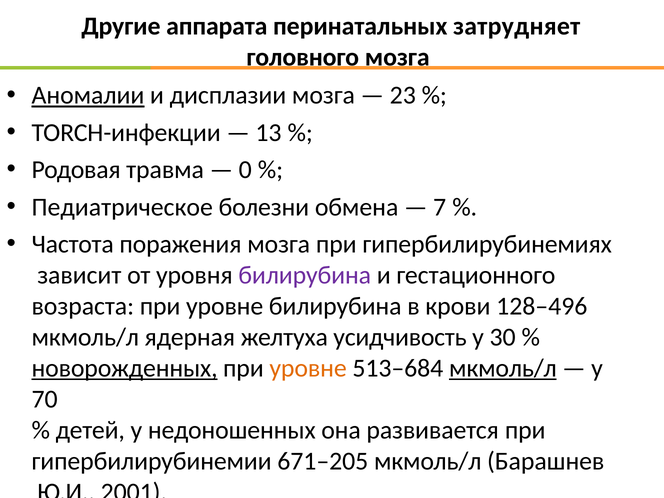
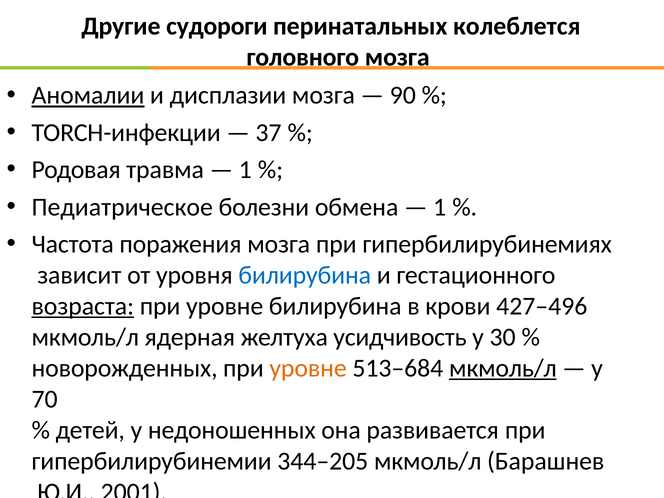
аппарата: аппарата -> судороги
затрудняет: затрудняет -> колеблется
23: 23 -> 90
13: 13 -> 37
0 at (245, 170): 0 -> 1
7 at (440, 207): 7 -> 1
билирубина at (305, 275) colour: purple -> blue
возраста underline: none -> present
128–496: 128–496 -> 427–496
новорожденных underline: present -> none
671–205: 671–205 -> 344–205
